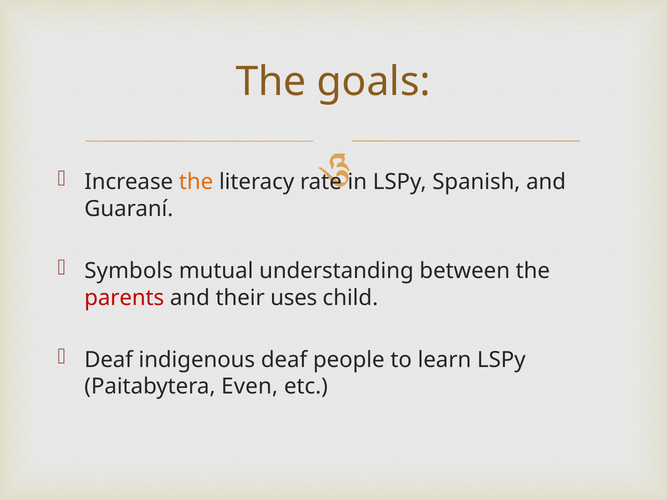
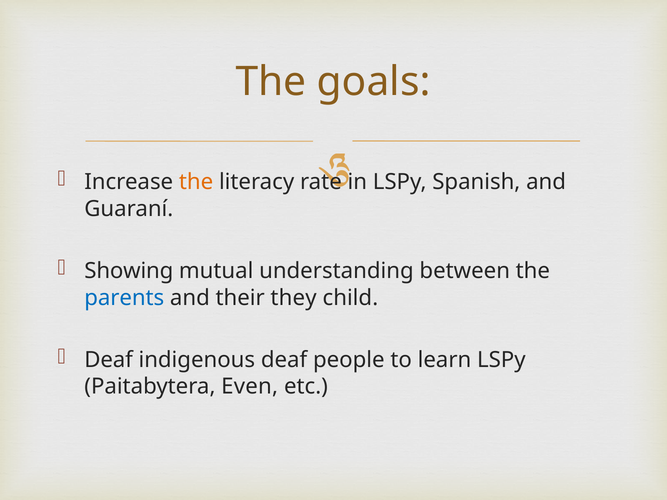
Symbols: Symbols -> Showing
parents colour: red -> blue
uses: uses -> they
